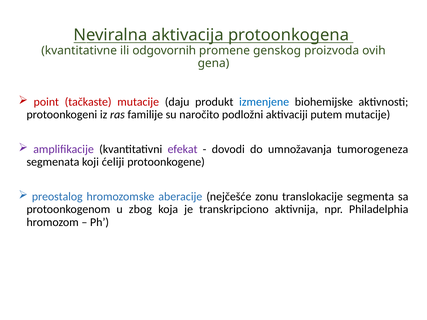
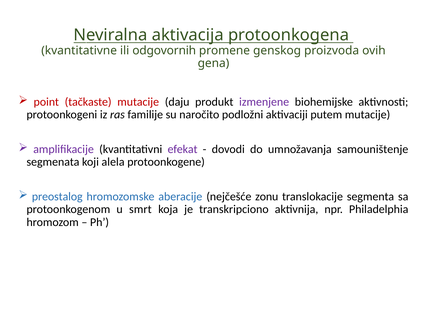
izmenjene colour: blue -> purple
tumorogeneza: tumorogeneza -> samouništenje
ćeliji: ćeliji -> alela
zbog: zbog -> smrt
